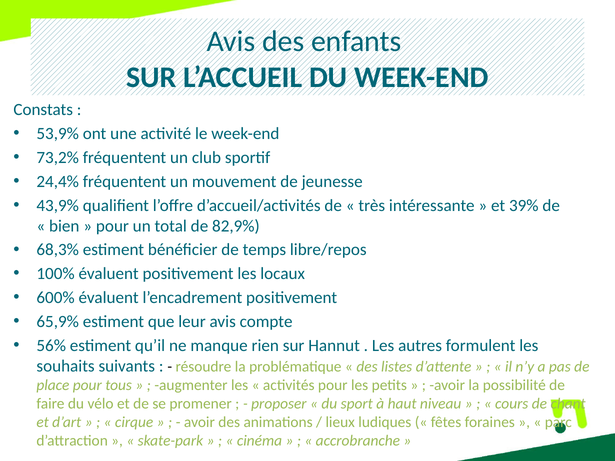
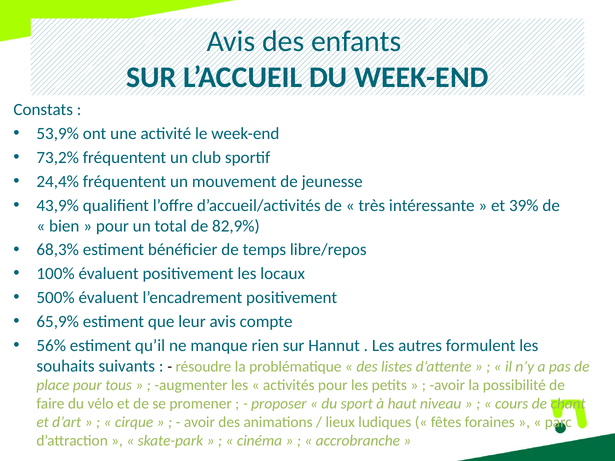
600%: 600% -> 500%
